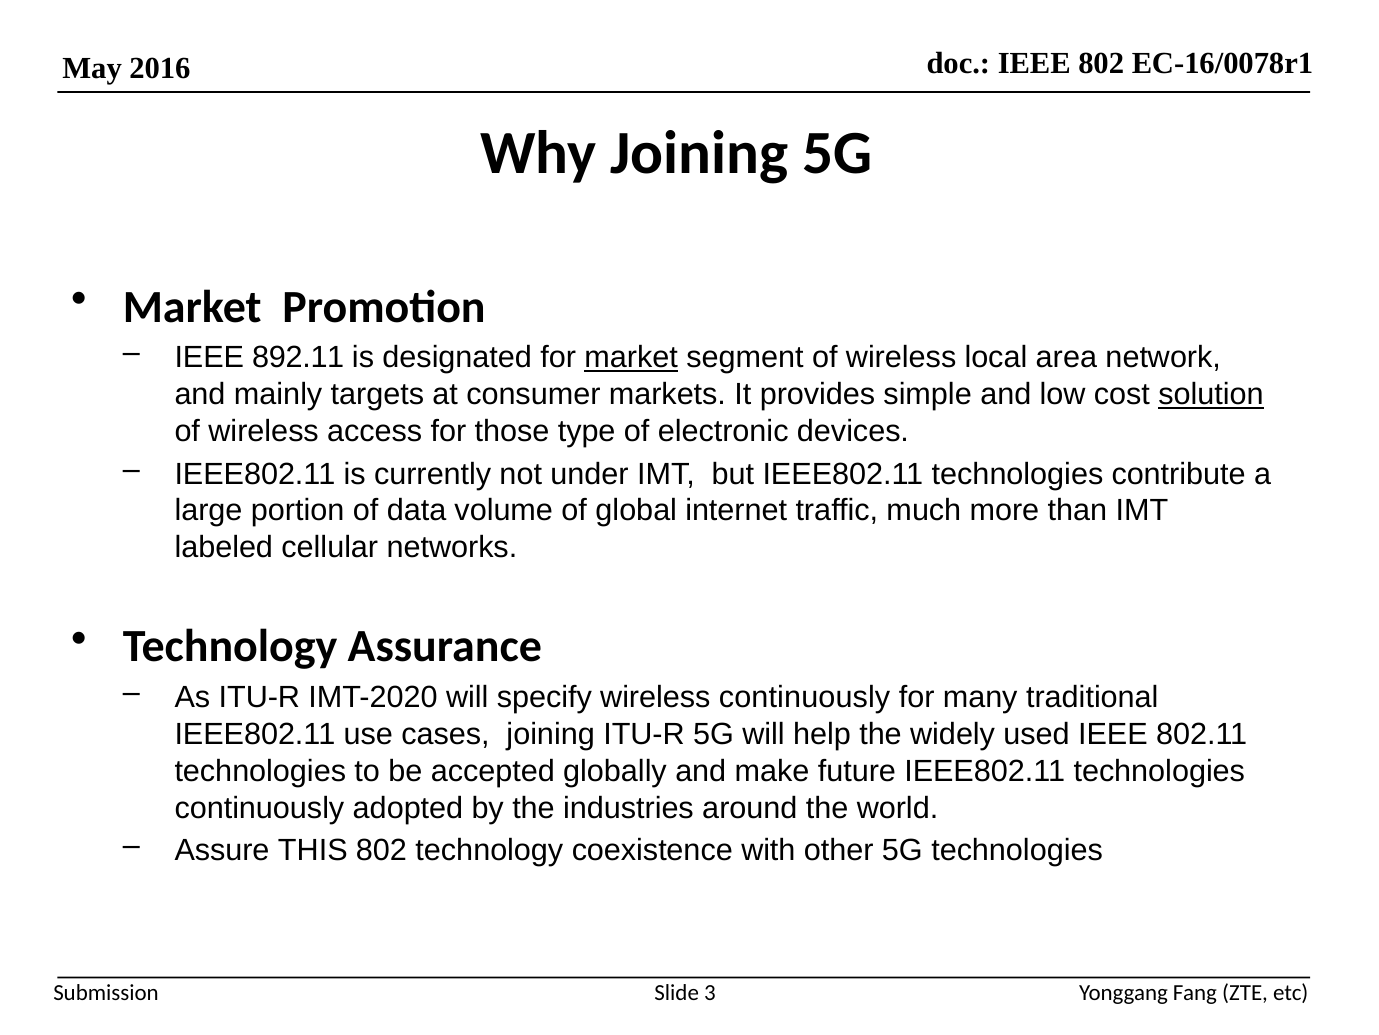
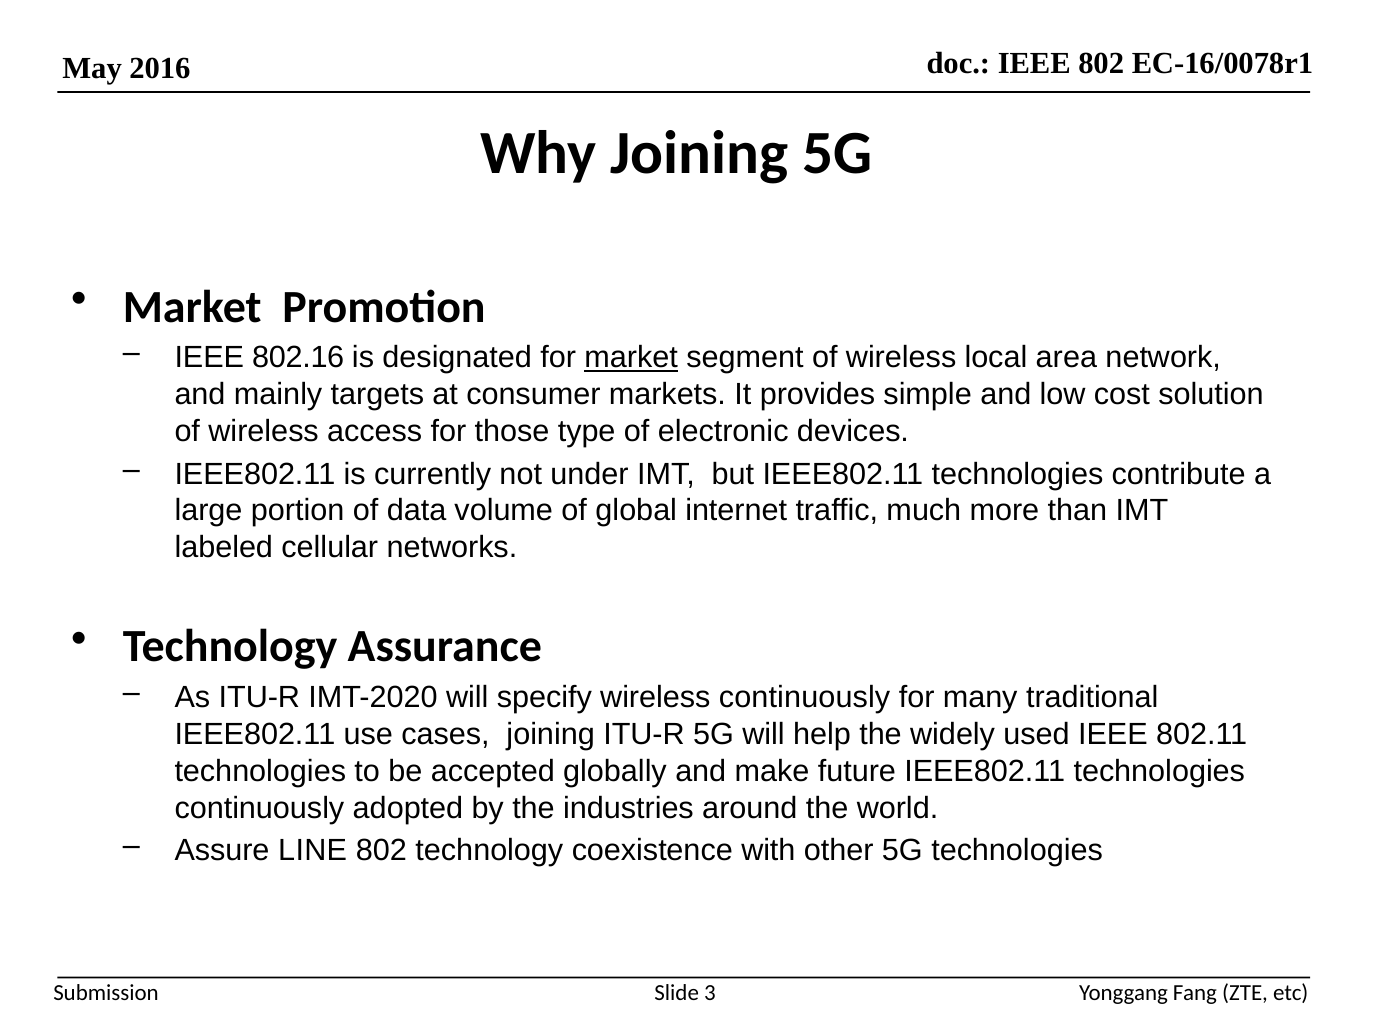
892.11: 892.11 -> 802.16
solution underline: present -> none
THIS: THIS -> LINE
